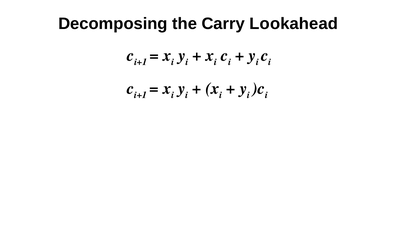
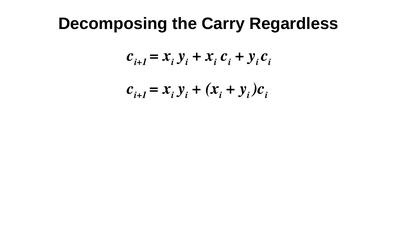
Lookahead: Lookahead -> Regardless
